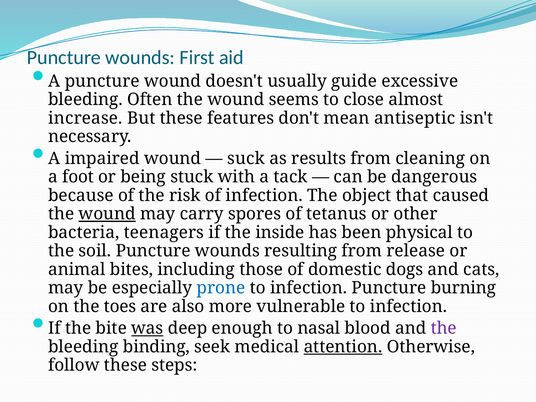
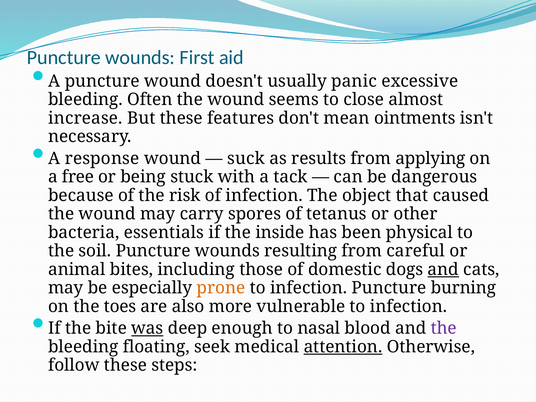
guide: guide -> panic
antiseptic: antiseptic -> ointments
impaired: impaired -> response
cleaning: cleaning -> applying
foot: foot -> free
wound at (107, 214) underline: present -> none
teenagers: teenagers -> essentials
release: release -> careful
and at (443, 269) underline: none -> present
prone colour: blue -> orange
binding: binding -> floating
